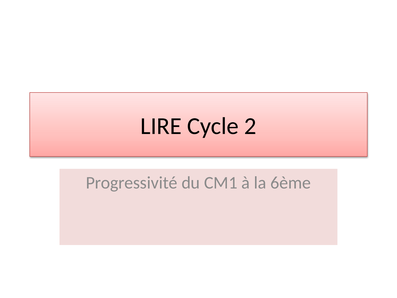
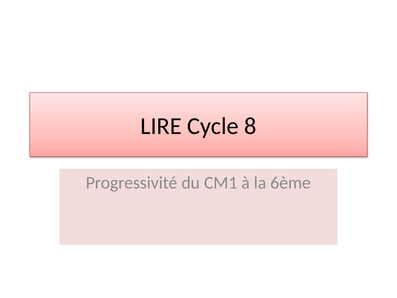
2: 2 -> 8
